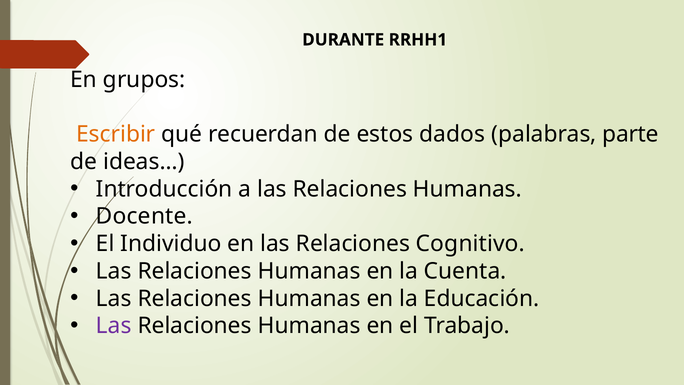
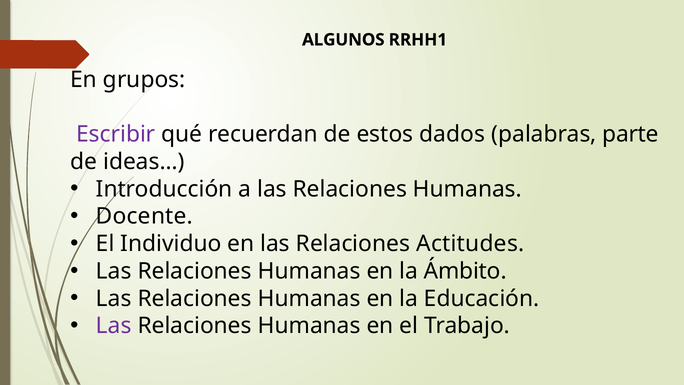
DURANTE: DURANTE -> ALGUNOS
Escribir colour: orange -> purple
Cognitivo: Cognitivo -> Actitudes
Cuenta: Cuenta -> Ámbito
